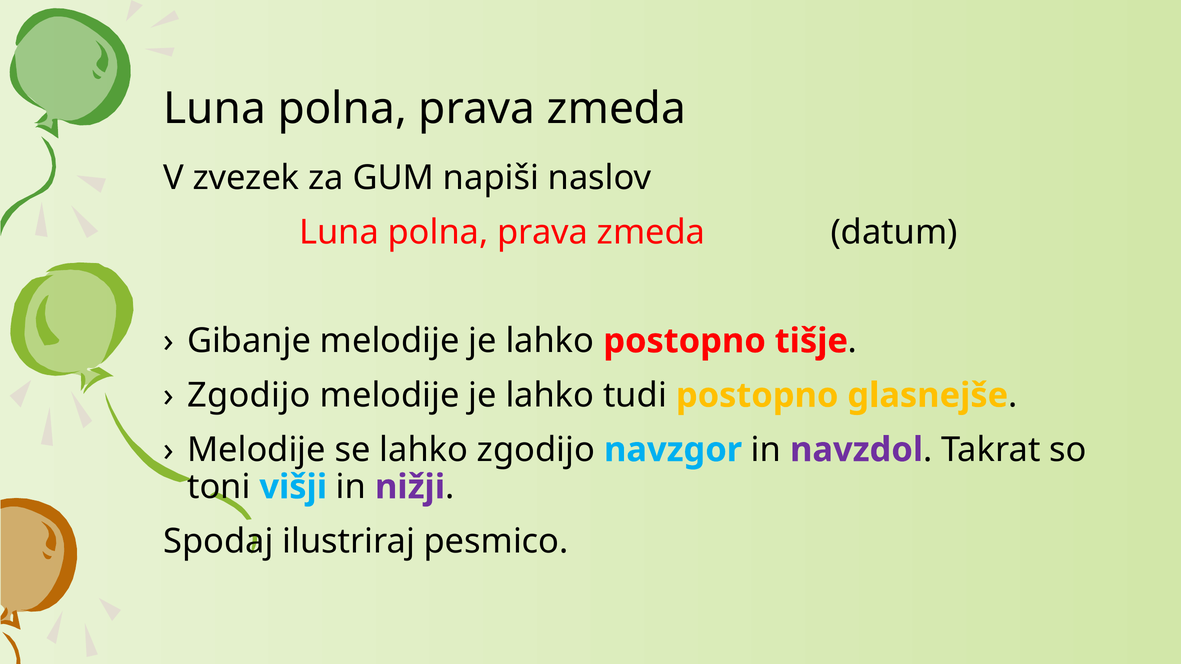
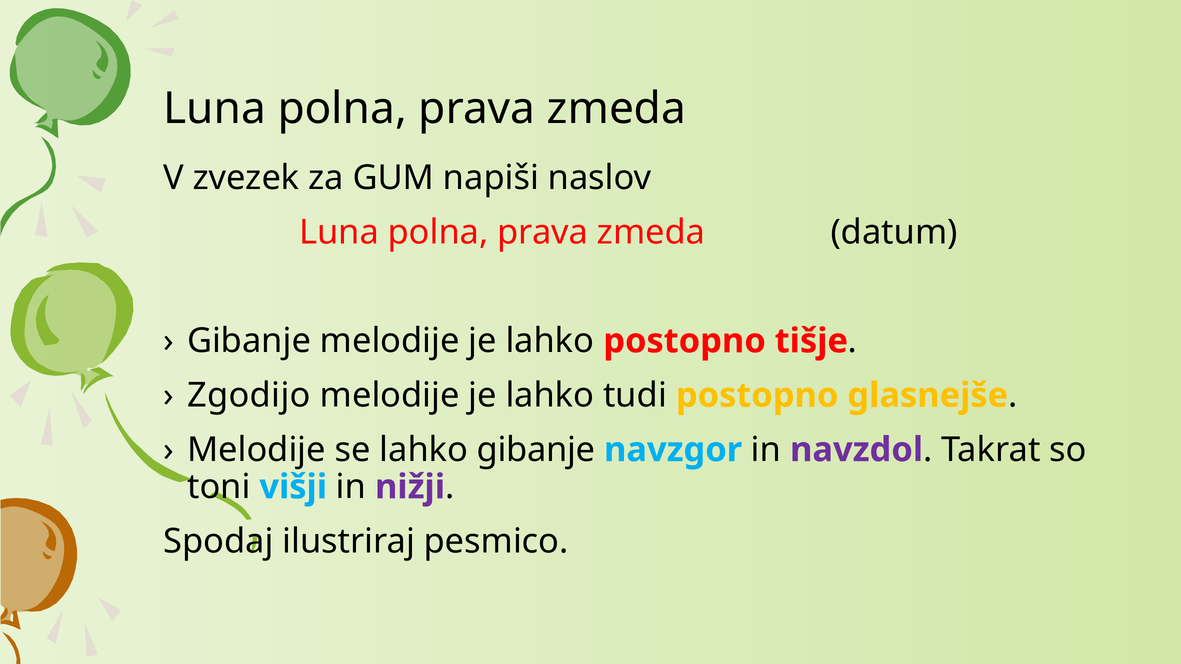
lahko zgodijo: zgodijo -> gibanje
